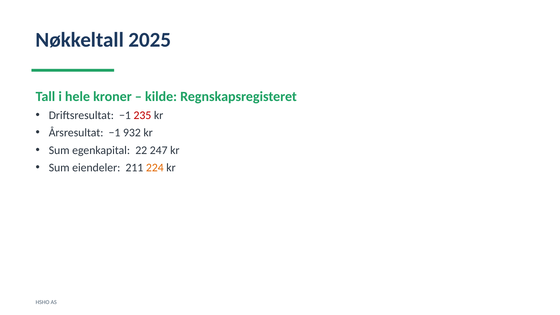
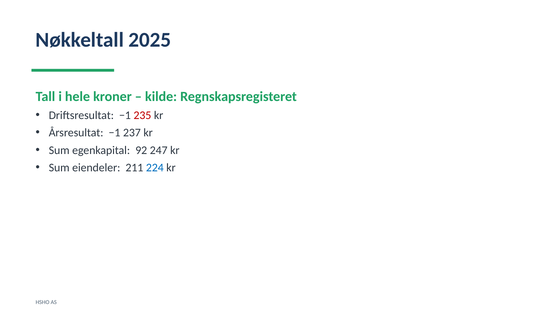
932: 932 -> 237
22: 22 -> 92
224 colour: orange -> blue
